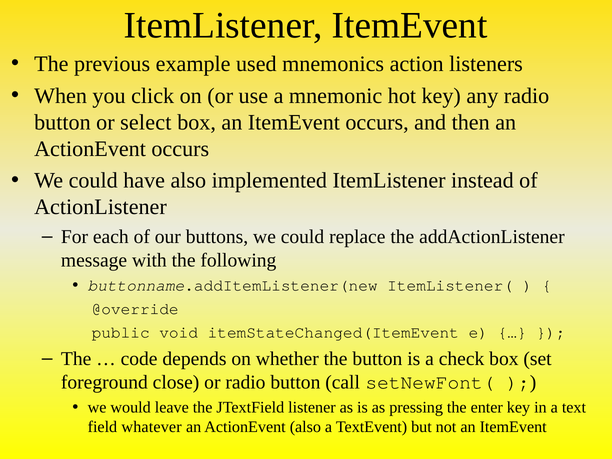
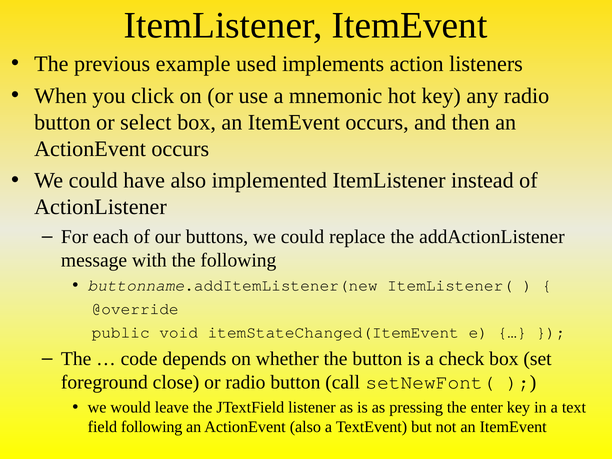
mnemonics: mnemonics -> implements
field whatever: whatever -> following
